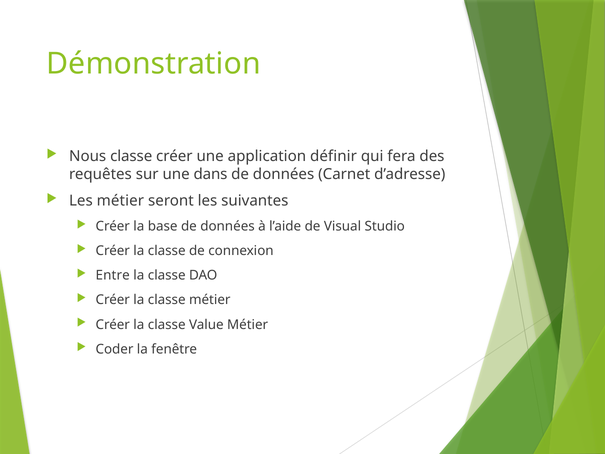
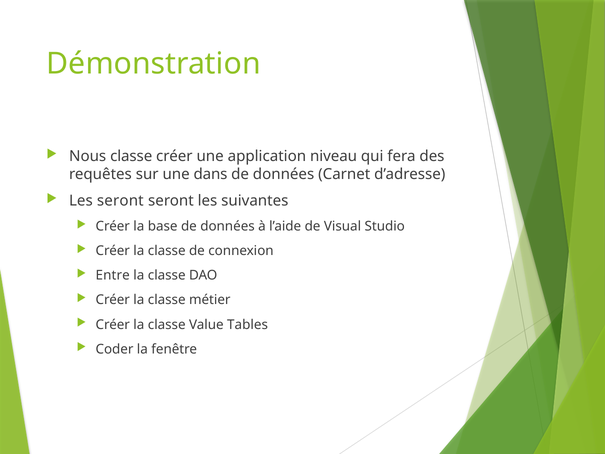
définir: définir -> niveau
Les métier: métier -> seront
Value Métier: Métier -> Tables
